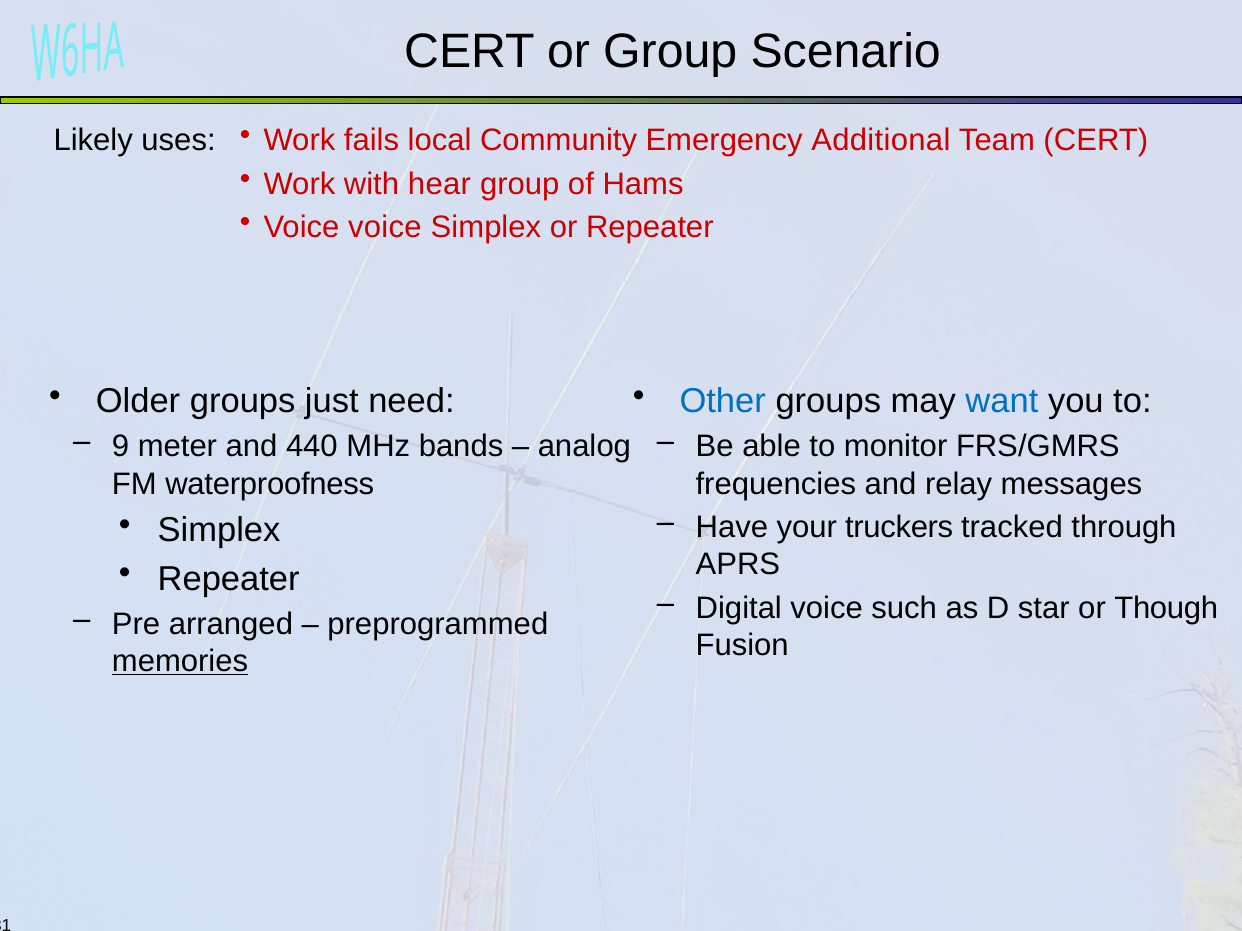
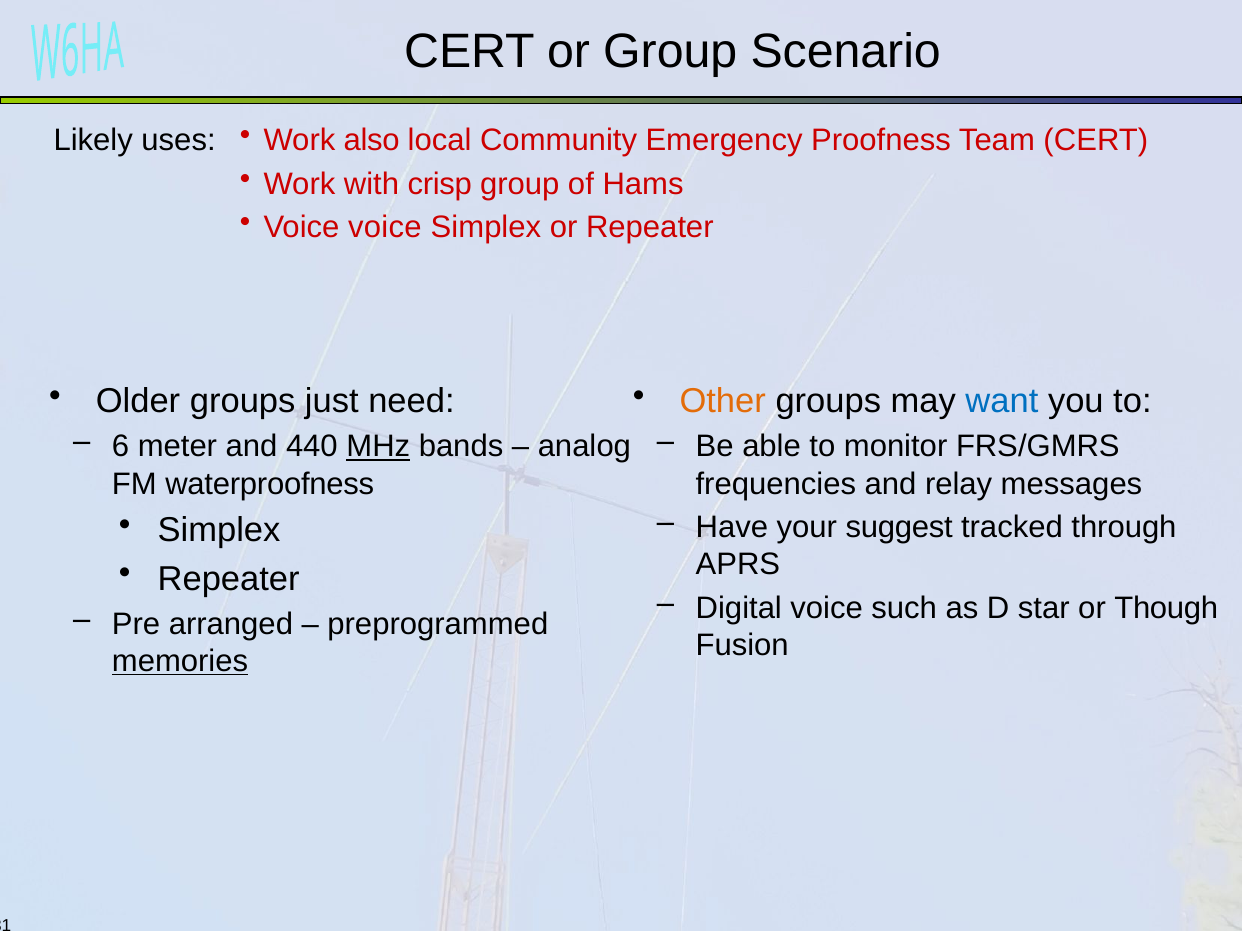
fails: fails -> also
Additional: Additional -> Proofness
hear: hear -> crisp
Other colour: blue -> orange
9: 9 -> 6
MHz underline: none -> present
truckers: truckers -> suggest
